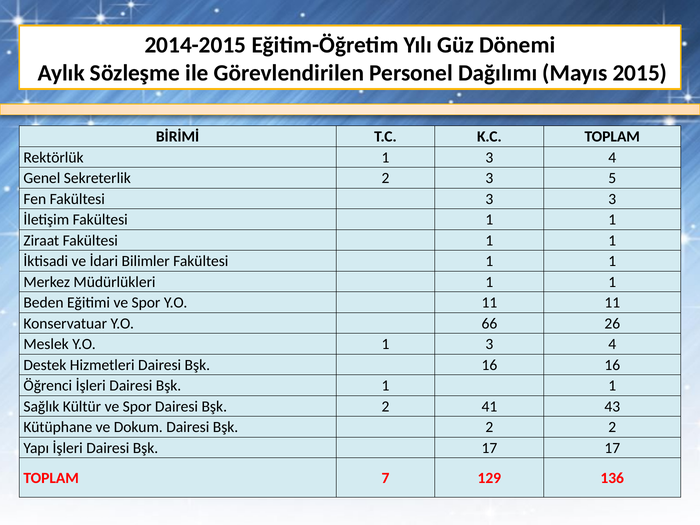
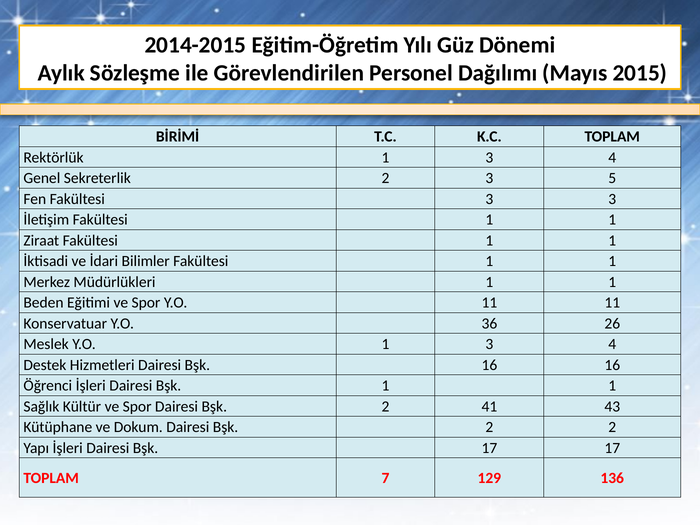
66: 66 -> 36
